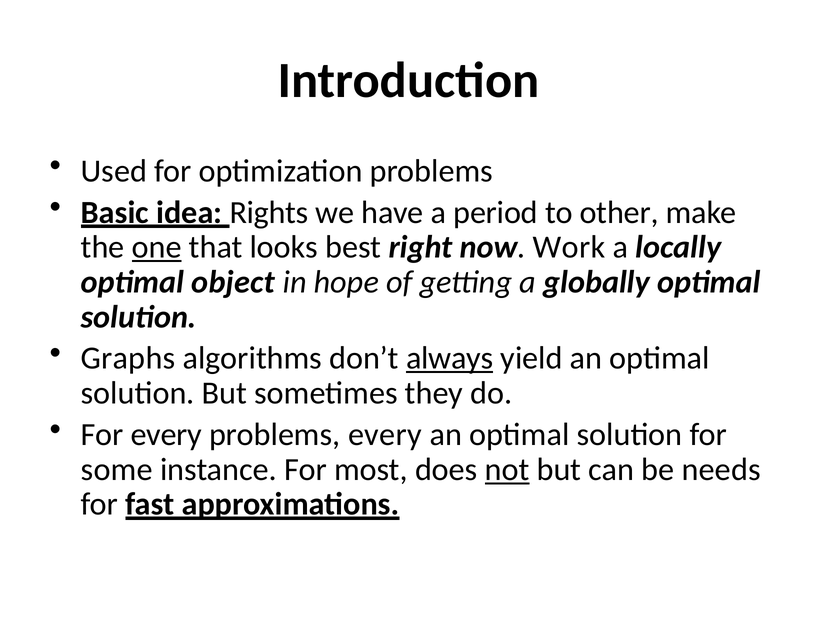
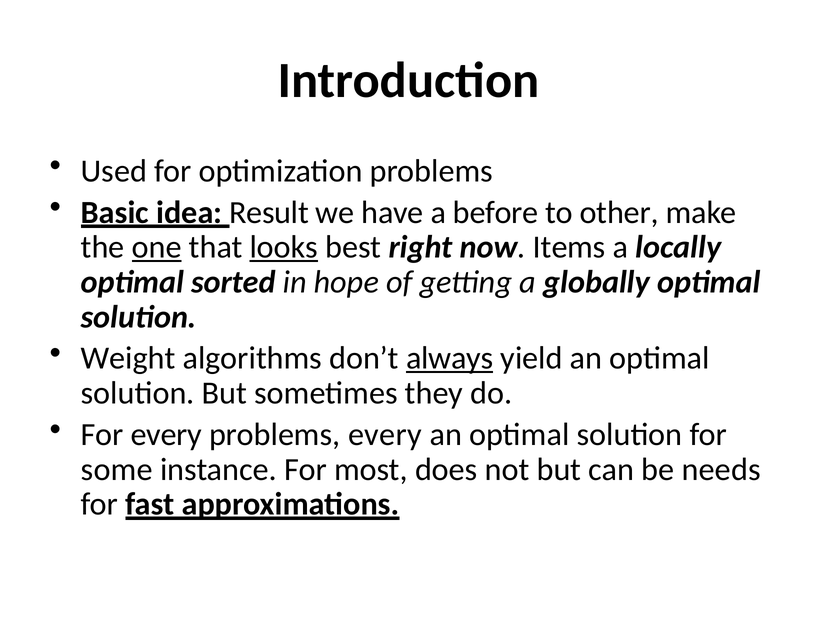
Rights: Rights -> Result
period: period -> before
looks underline: none -> present
Work: Work -> Items
object: object -> sorted
Graphs: Graphs -> Weight
not underline: present -> none
